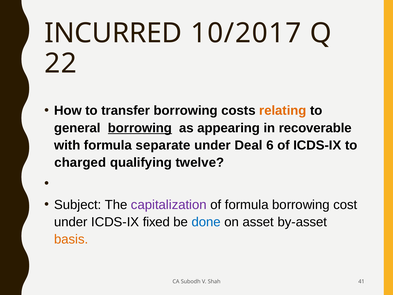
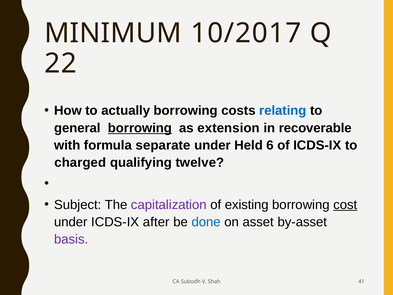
INCURRED: INCURRED -> MINIMUM
transfer: transfer -> actually
relating colour: orange -> blue
appearing: appearing -> extension
Deal: Deal -> Held
of formula: formula -> existing
cost underline: none -> present
fixed: fixed -> after
basis colour: orange -> purple
